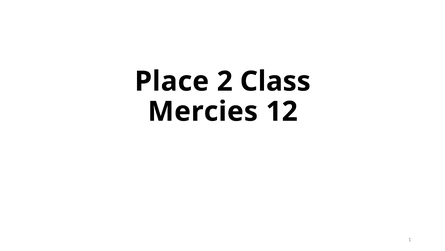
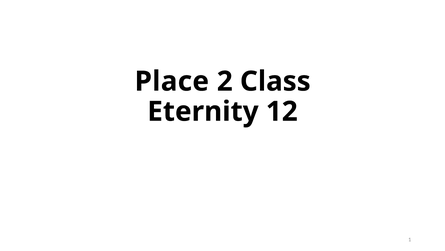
Mercies: Mercies -> Eternity
